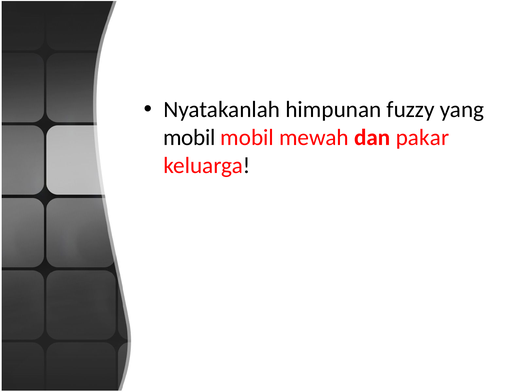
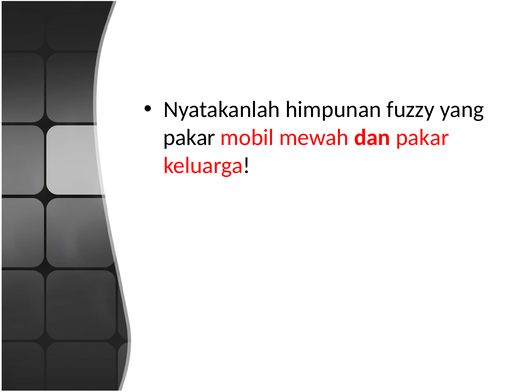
mobil at (189, 137): mobil -> pakar
